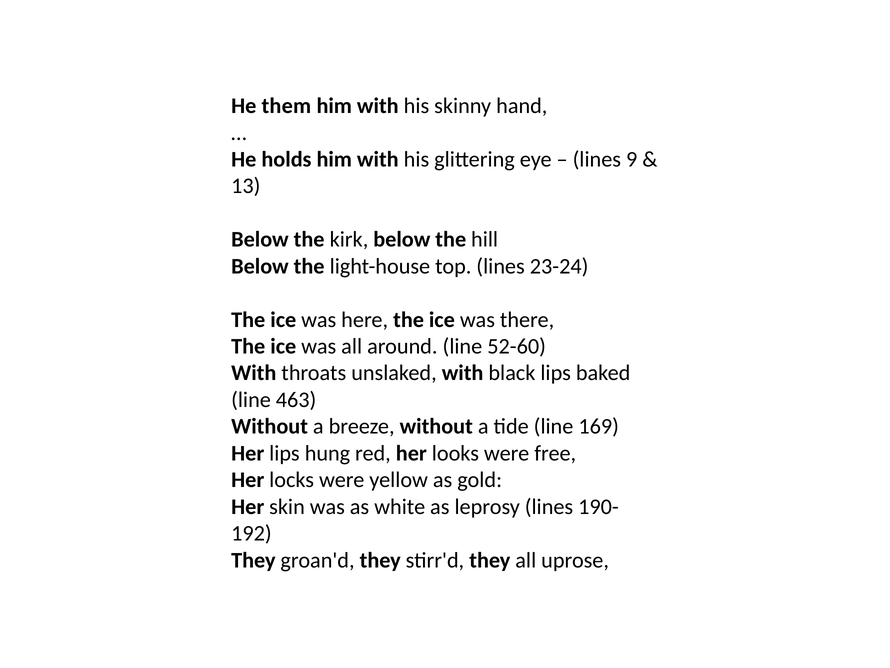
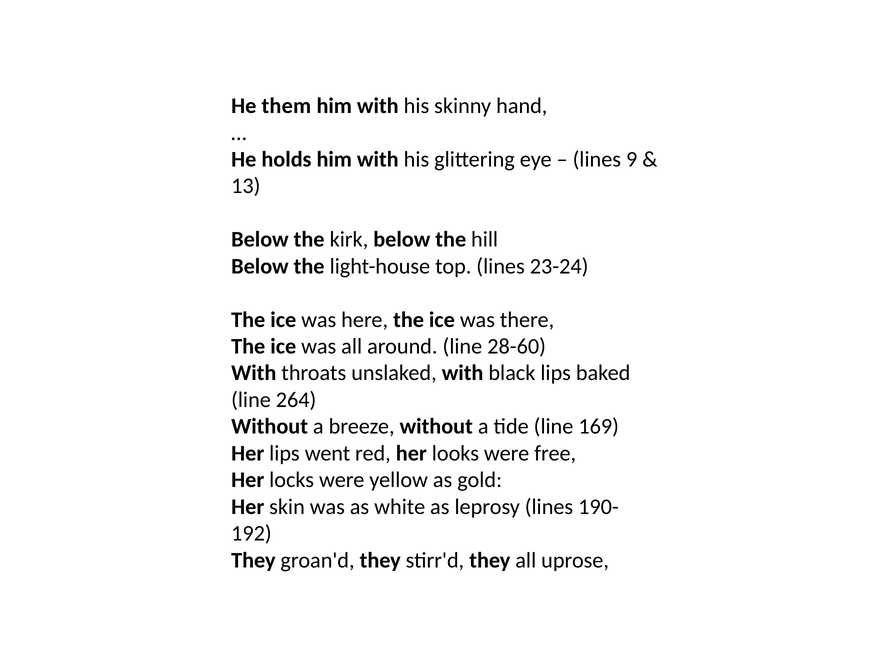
52-60: 52-60 -> 28-60
463: 463 -> 264
hung: hung -> went
